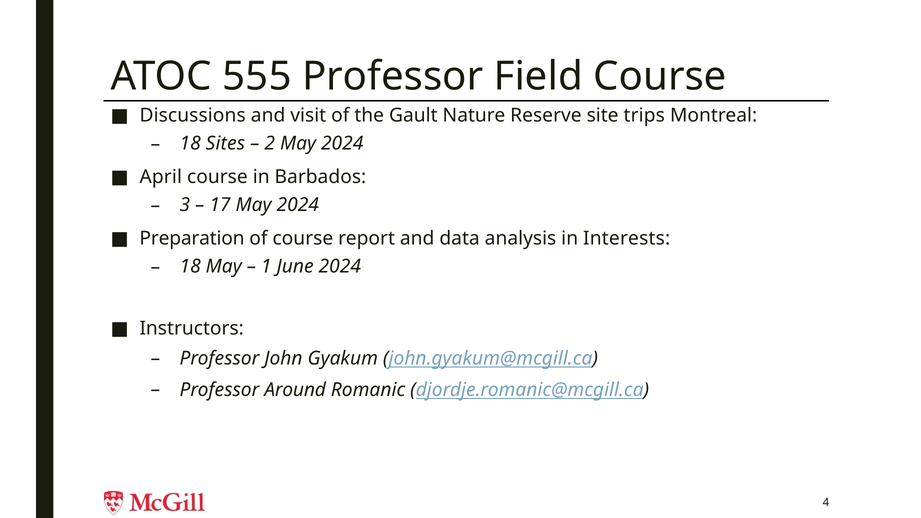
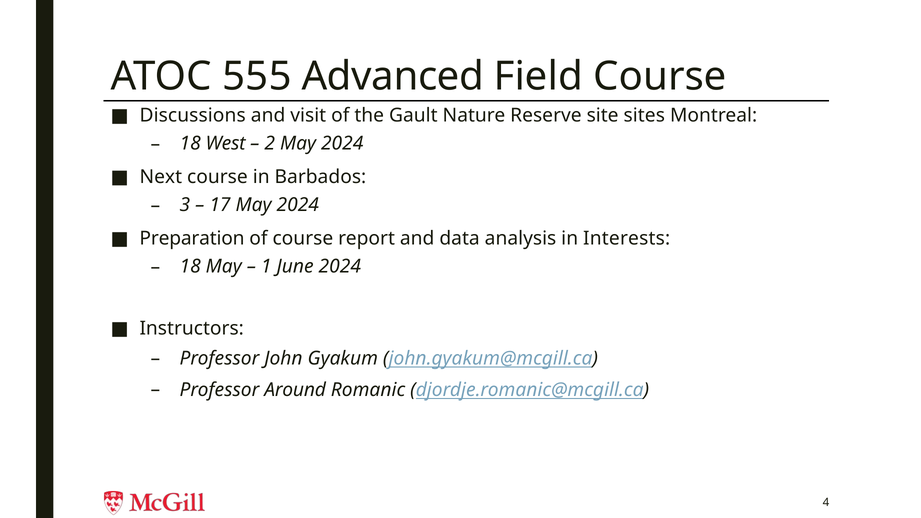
555 Professor: Professor -> Advanced
trips: trips -> sites
Sites: Sites -> West
April: April -> Next
